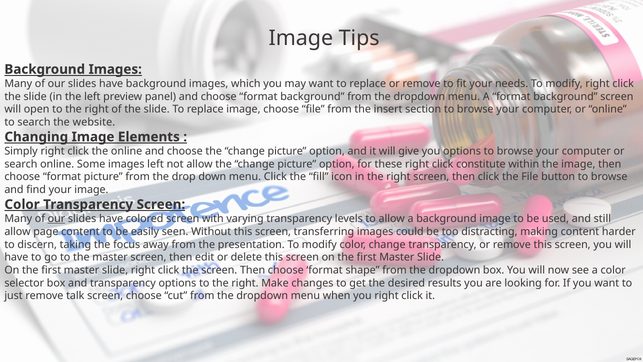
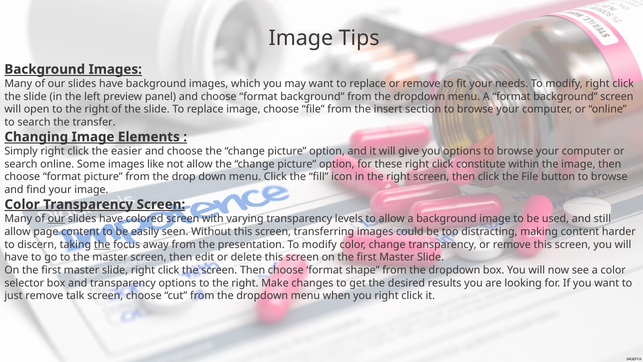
website: website -> transfer
the online: online -> easier
images left: left -> like
the at (102, 244) underline: none -> present
